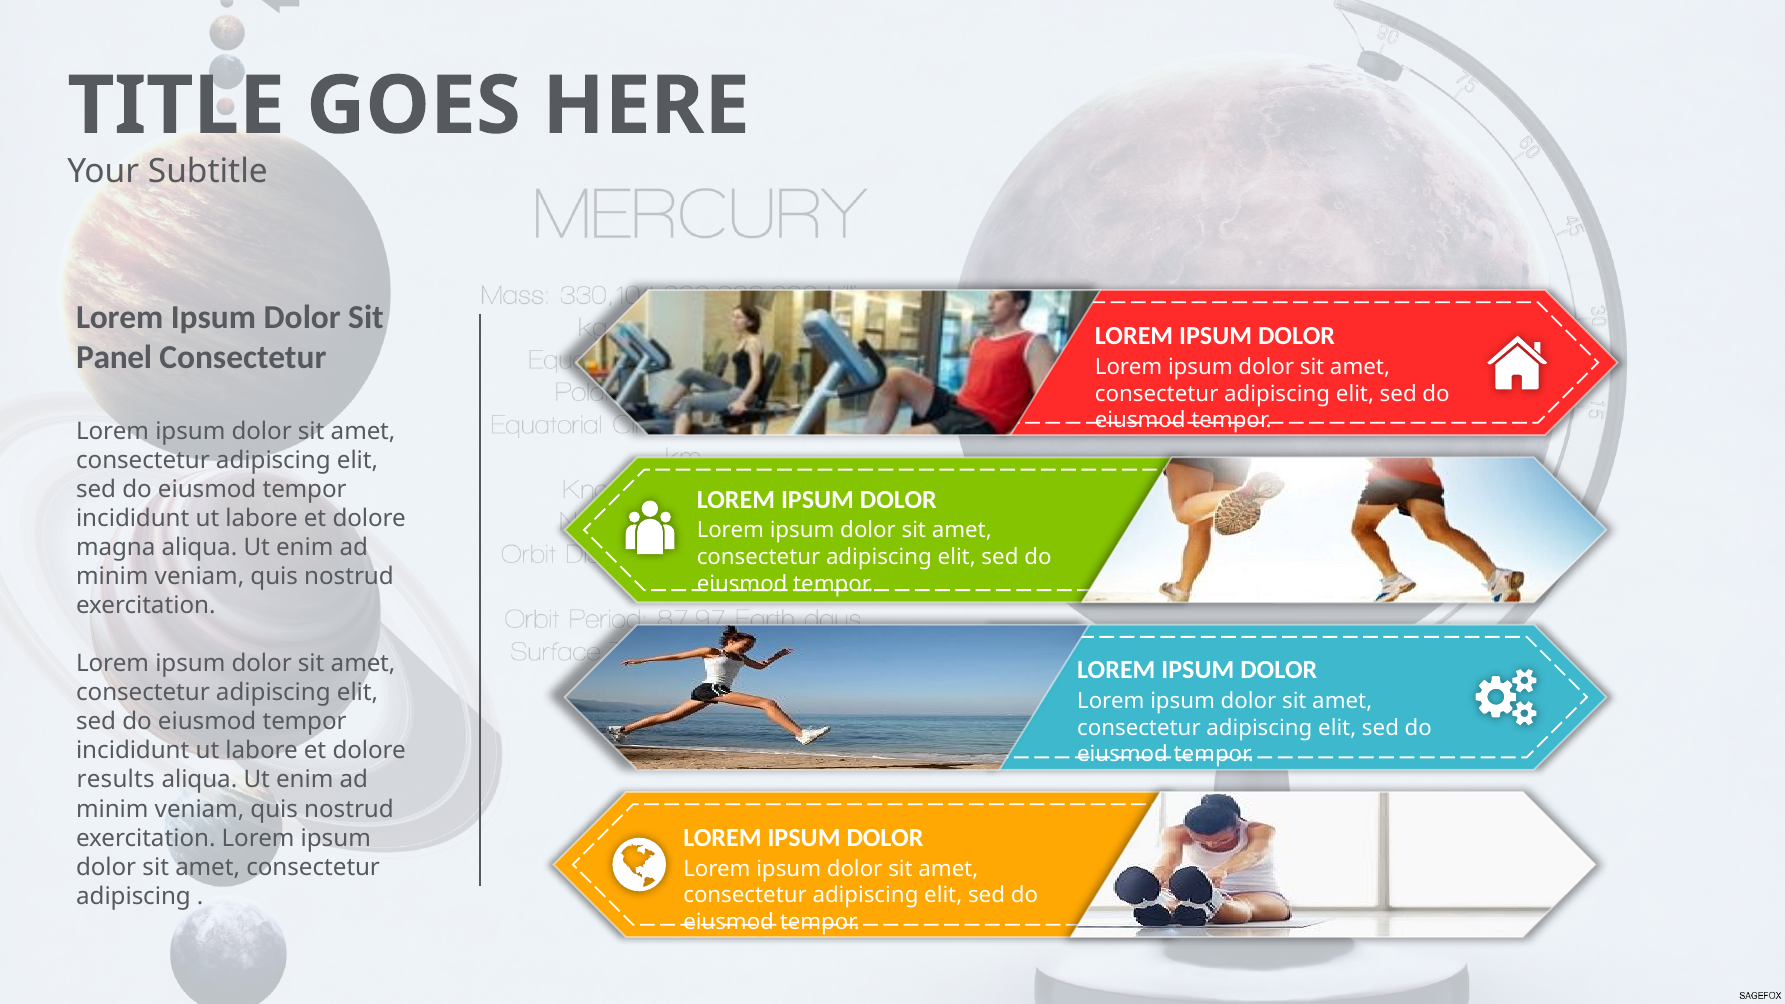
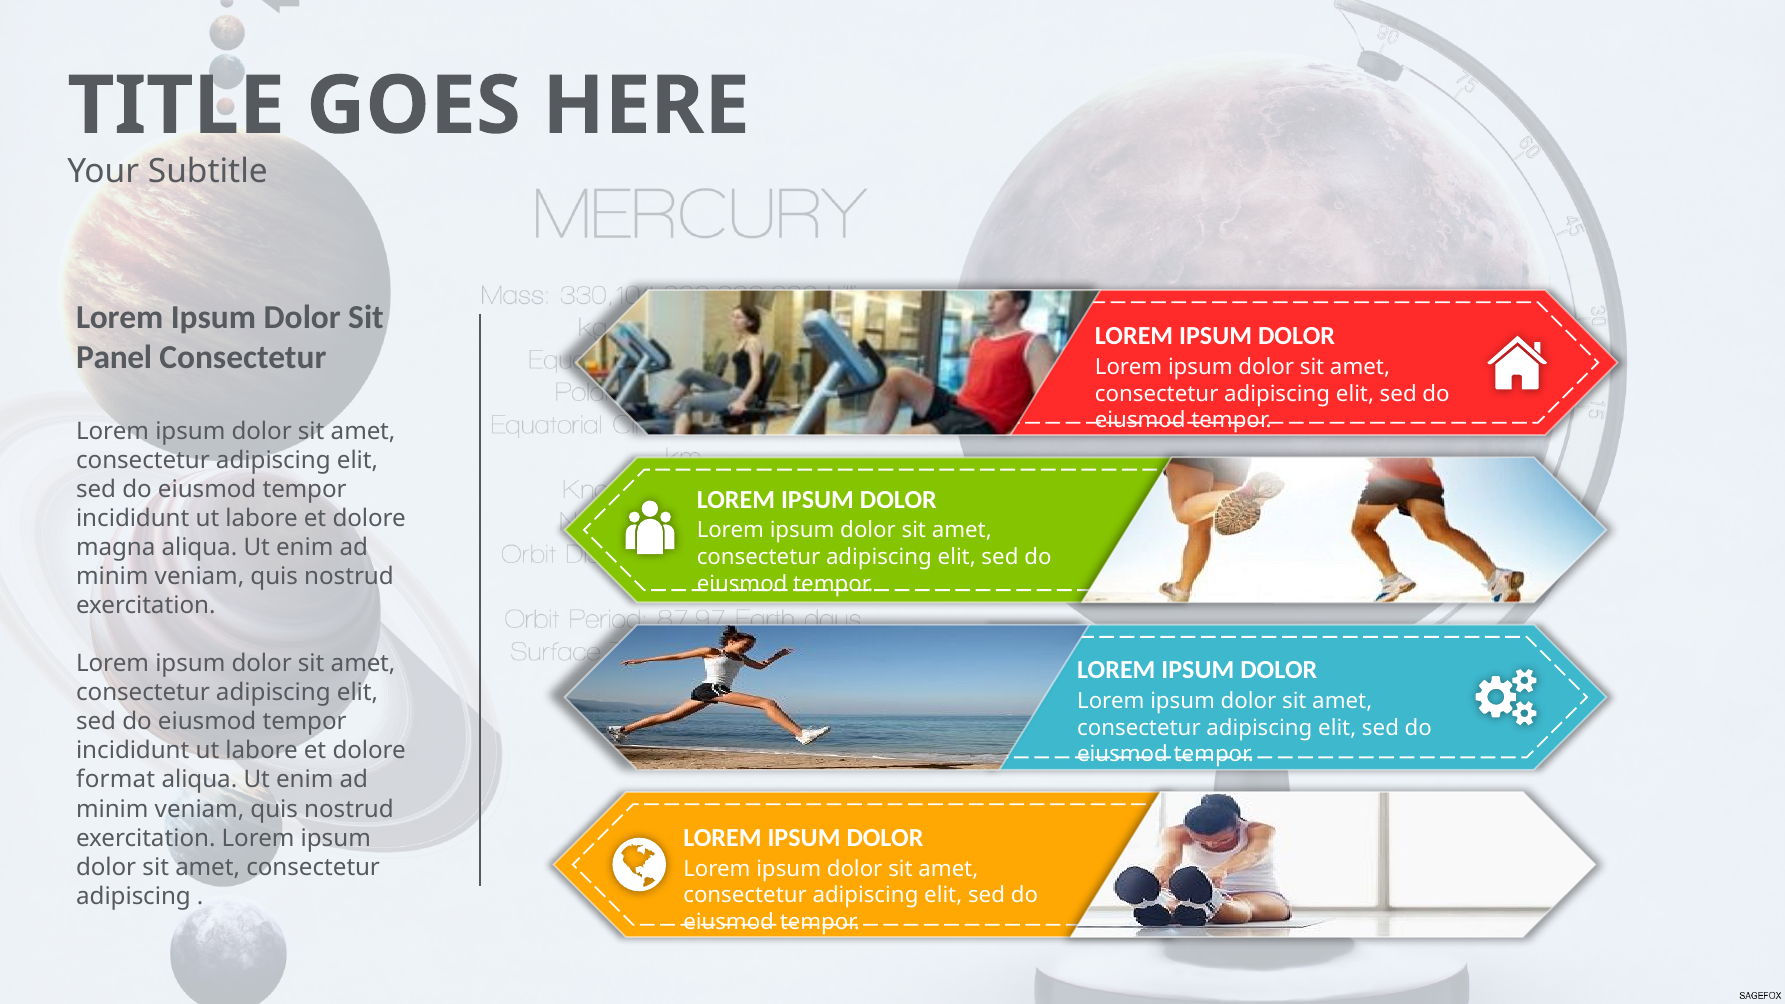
results: results -> format
